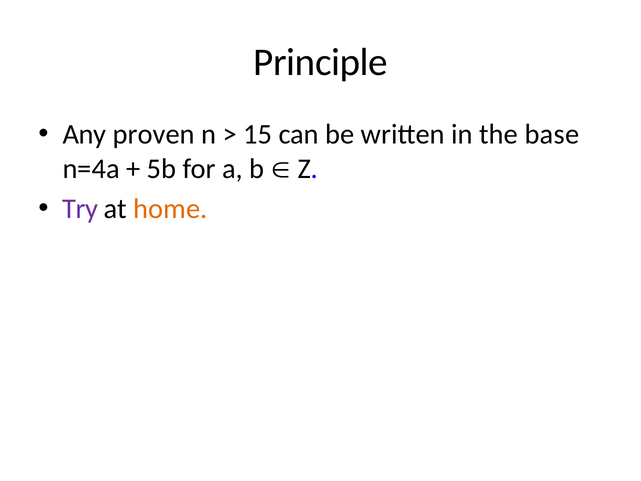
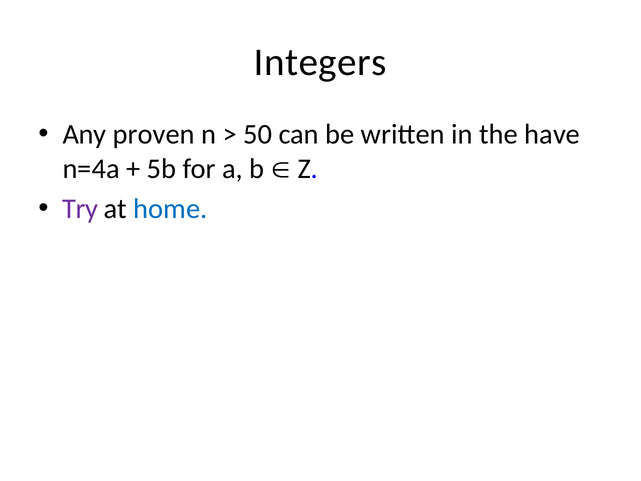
Principle: Principle -> Integers
15: 15 -> 50
base: base -> have
home colour: orange -> blue
